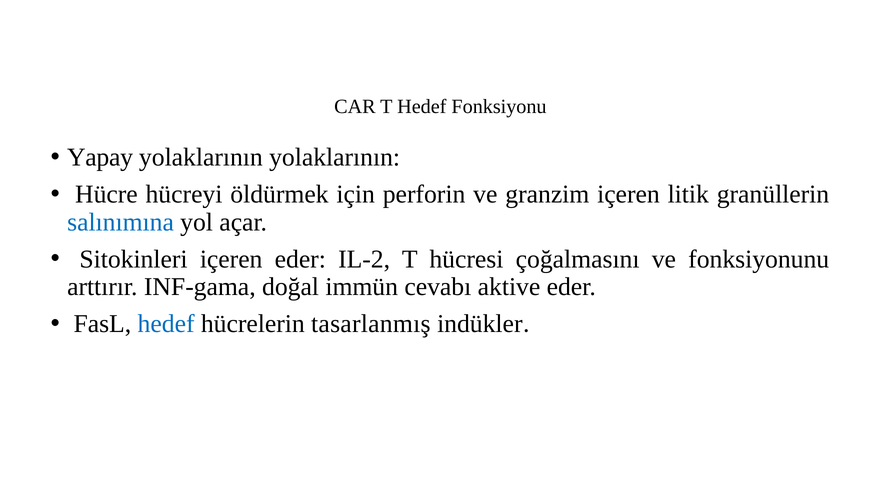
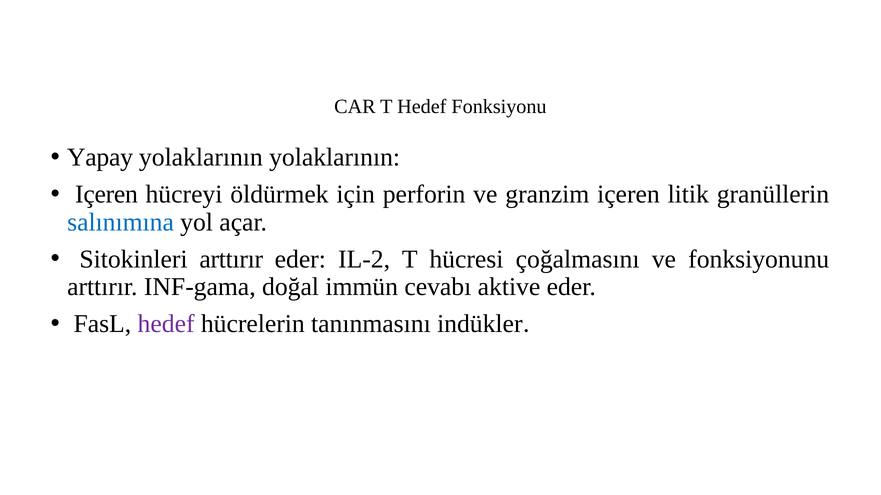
Hücre at (106, 195): Hücre -> Içeren
Sitokinleri içeren: içeren -> arttırır
hedef at (166, 324) colour: blue -> purple
tasarlanmış: tasarlanmış -> tanınmasını
